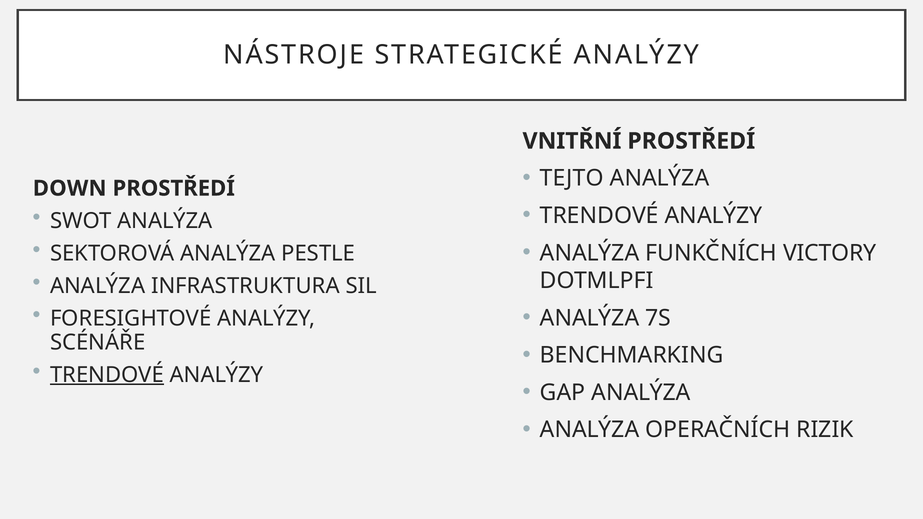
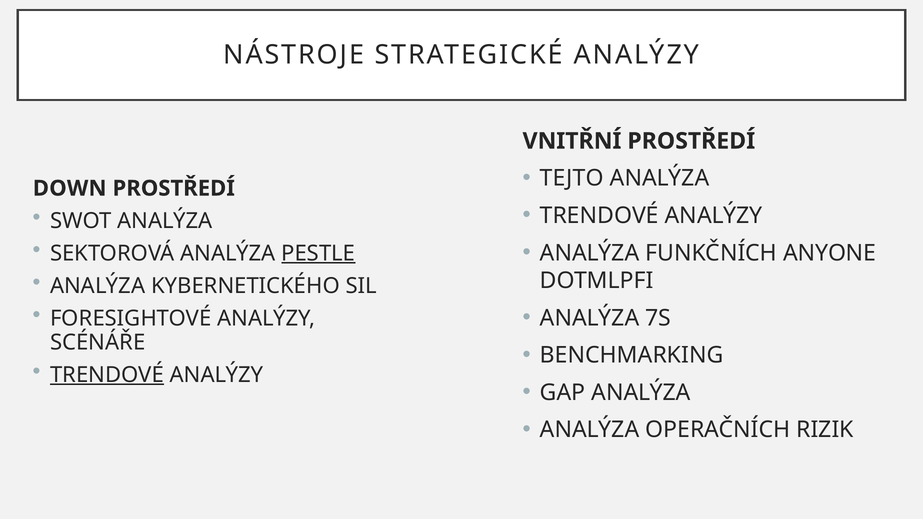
PESTLE underline: none -> present
VICTORY: VICTORY -> ANYONE
INFRASTRUKTURA: INFRASTRUKTURA -> KYBERNETICKÉHO
